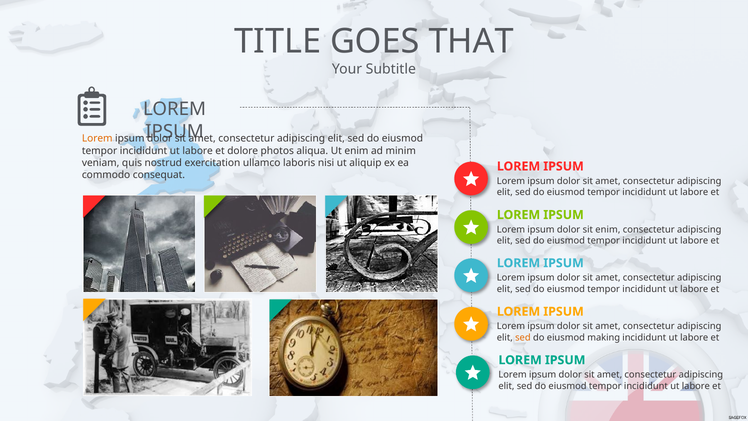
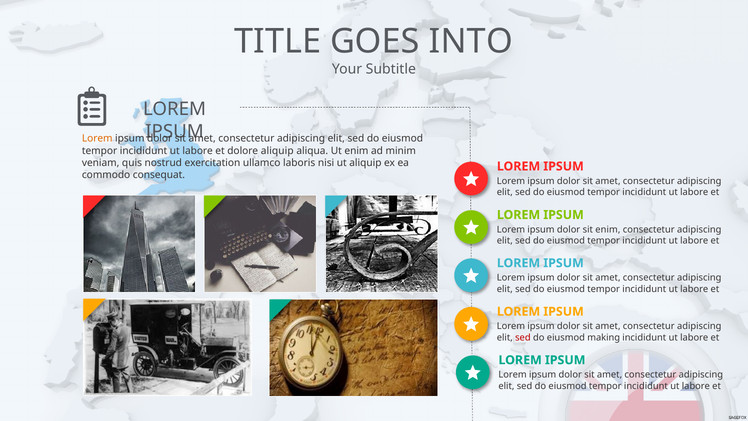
THAT: THAT -> INTO
dolore photos: photos -> aliquip
sed at (523, 337) colour: orange -> red
